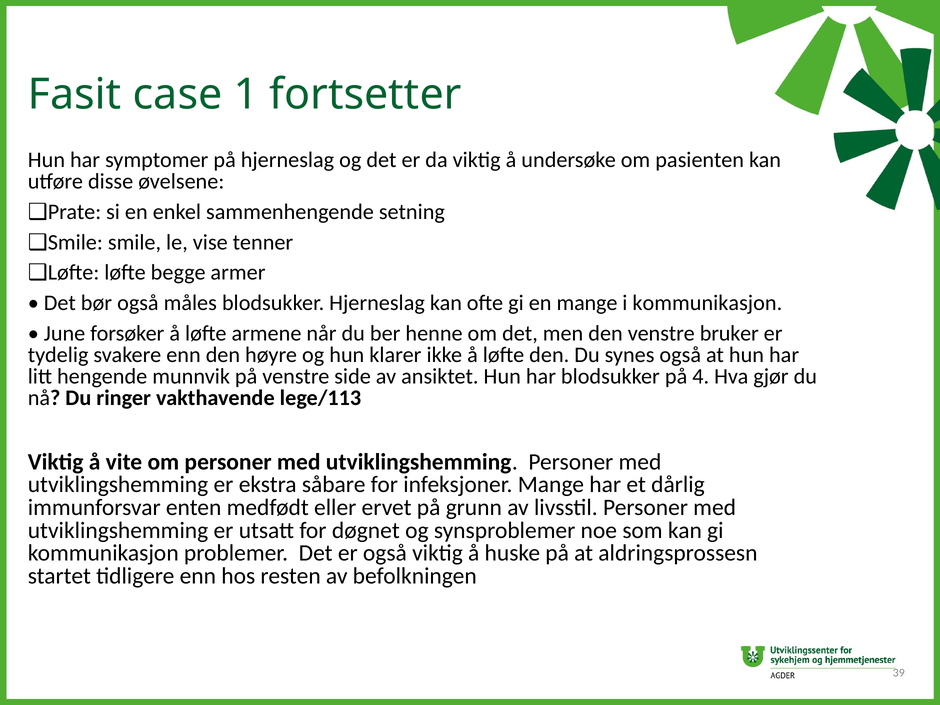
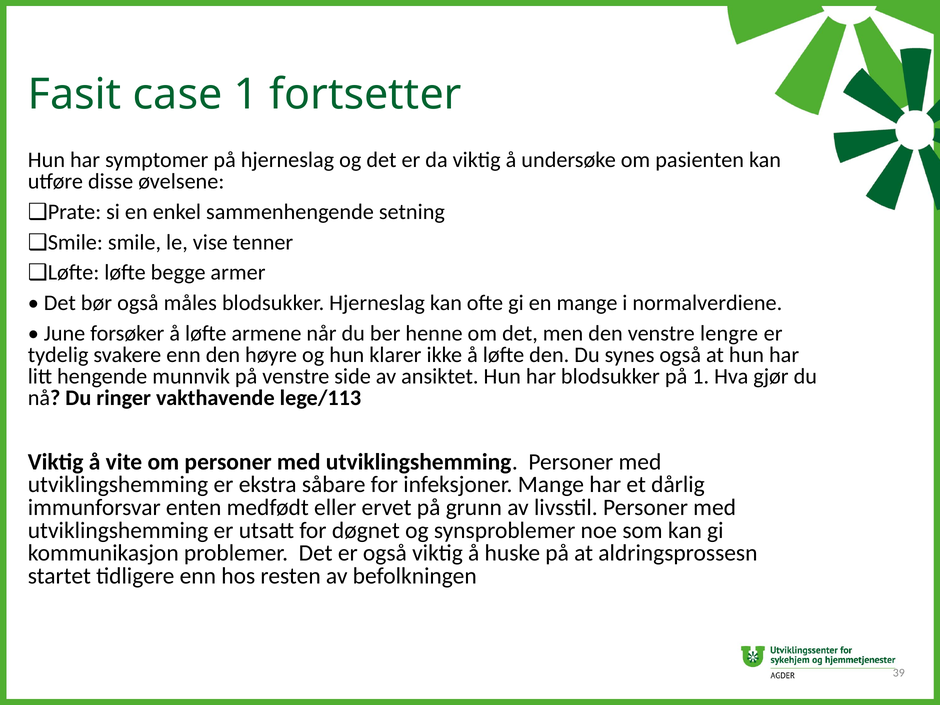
i kommunikasjon: kommunikasjon -> normalverdiene
bruker: bruker -> lengre
på 4: 4 -> 1
